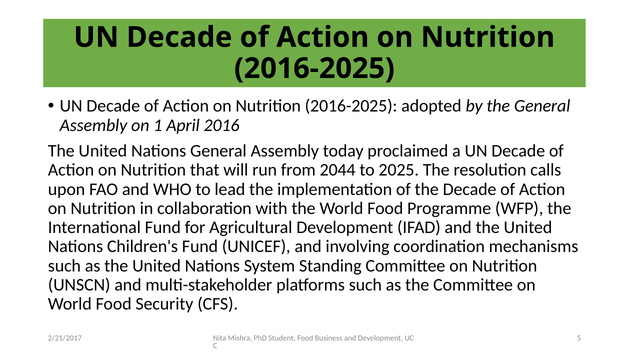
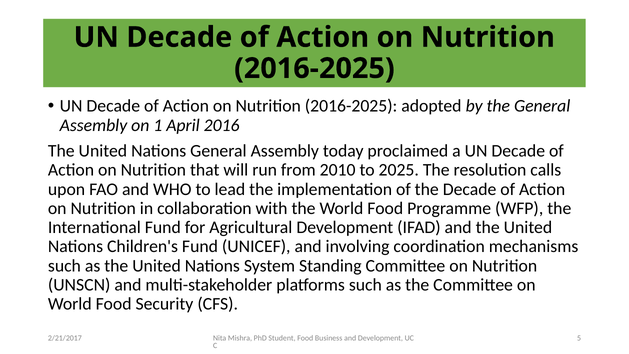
2044: 2044 -> 2010
